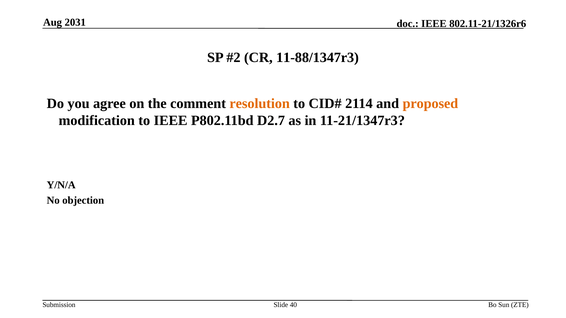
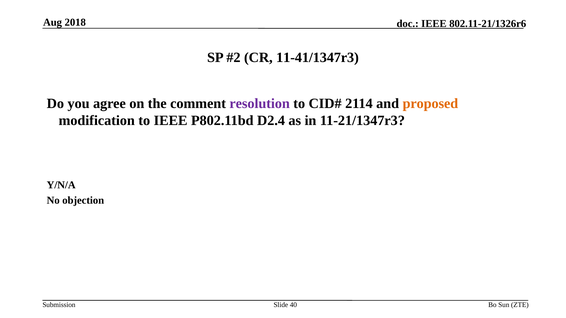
2031: 2031 -> 2018
11-88/1347r3: 11-88/1347r3 -> 11-41/1347r3
resolution colour: orange -> purple
D2.7: D2.7 -> D2.4
